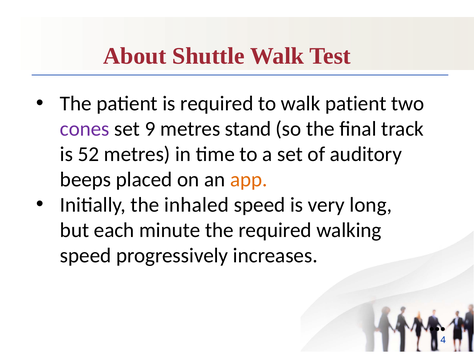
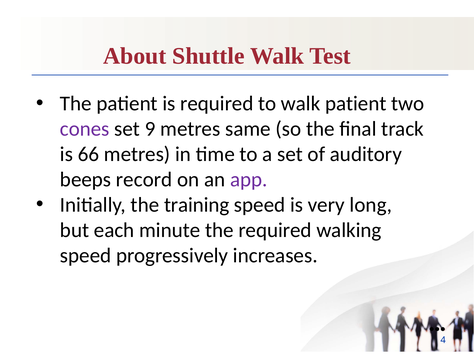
stand: stand -> same
52: 52 -> 66
placed: placed -> record
app colour: orange -> purple
inhaled: inhaled -> training
